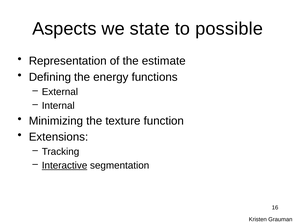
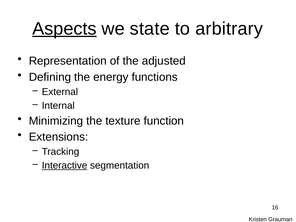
Aspects underline: none -> present
possible: possible -> arbitrary
estimate: estimate -> adjusted
